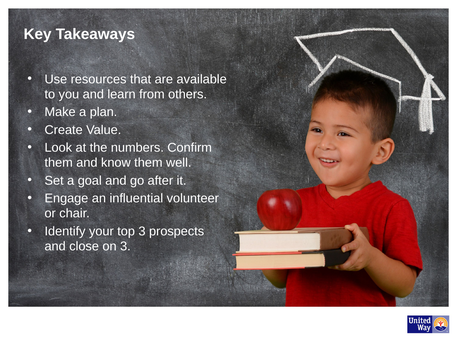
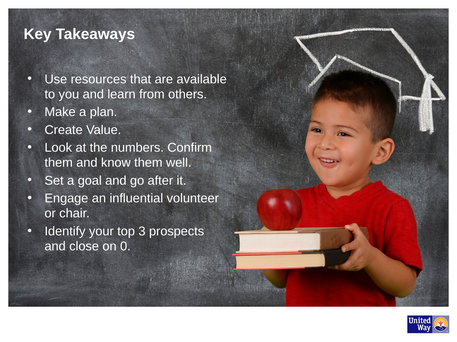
on 3: 3 -> 0
